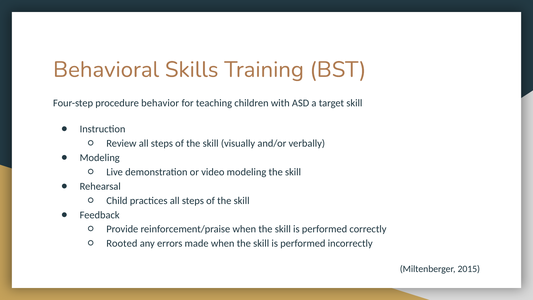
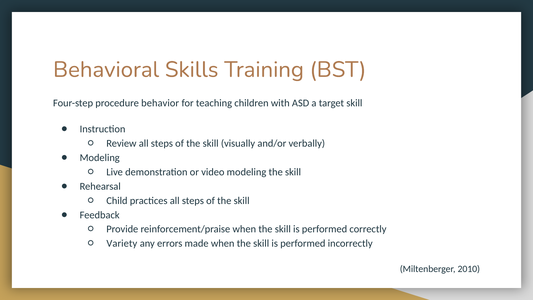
Rooted: Rooted -> Variety
2015: 2015 -> 2010
